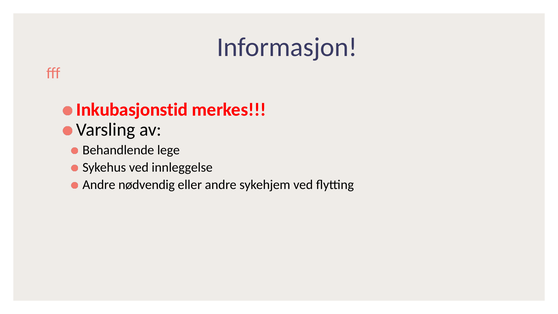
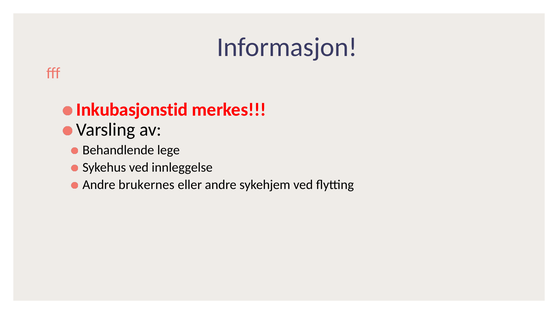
nødvendig: nødvendig -> brukernes
